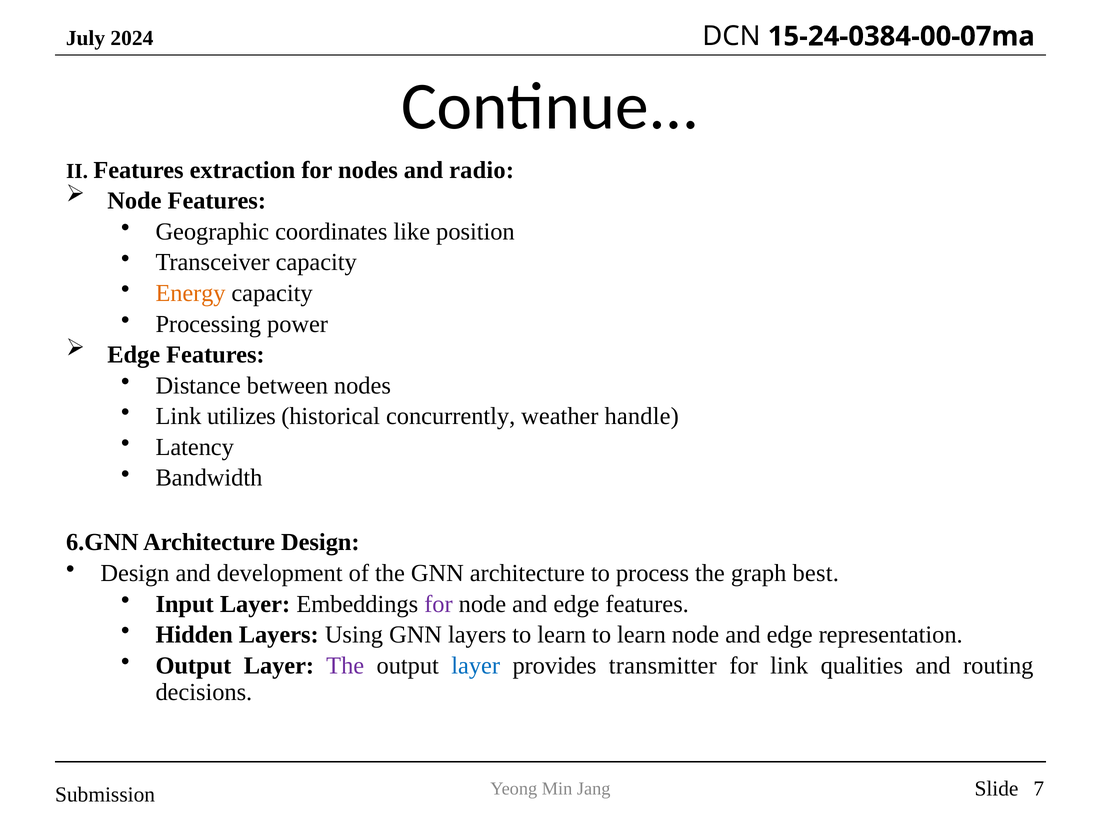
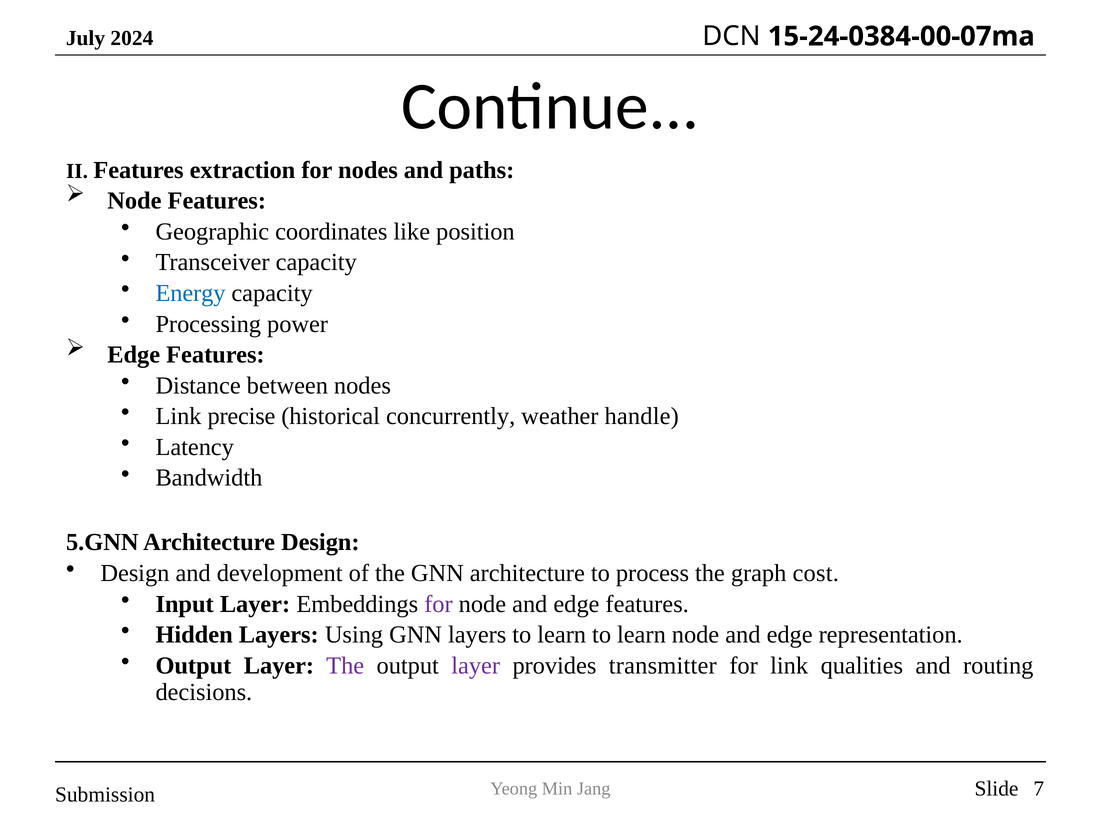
radio: radio -> paths
Energy colour: orange -> blue
utilizes: utilizes -> precise
6.GNN: 6.GNN -> 5.GNN
best: best -> cost
layer at (476, 665) colour: blue -> purple
